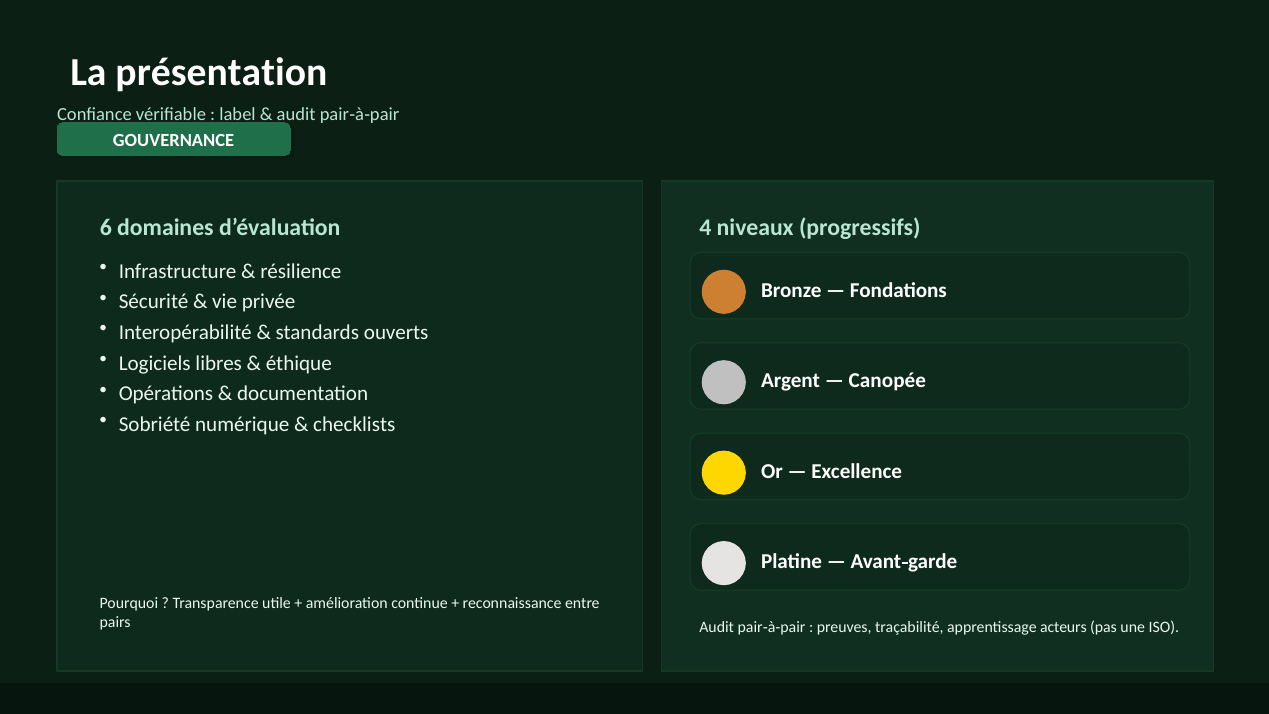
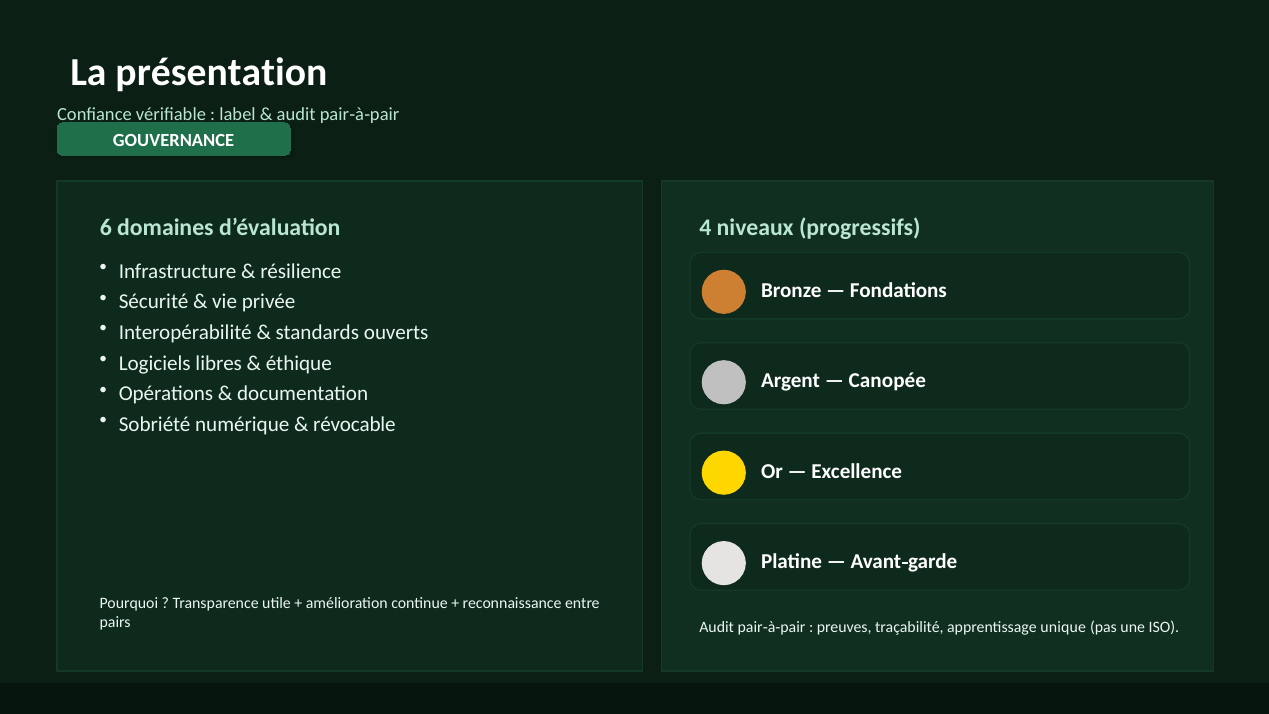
checklists: checklists -> révocable
acteurs: acteurs -> unique
